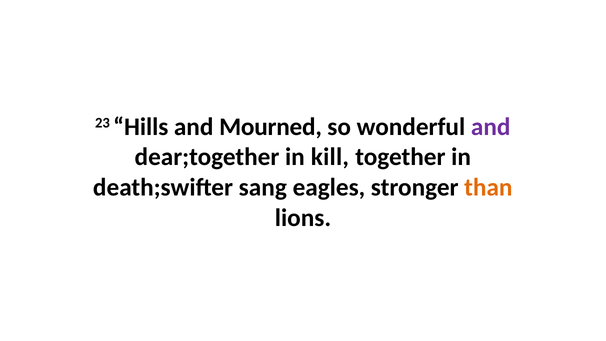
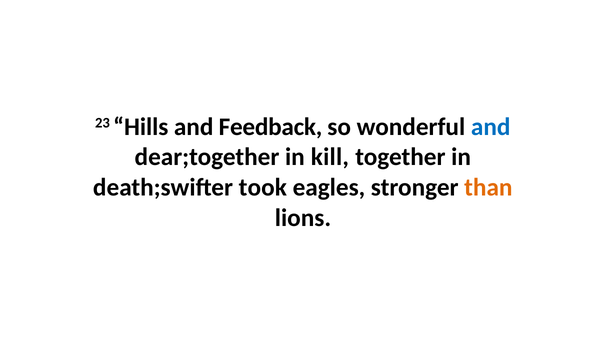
Mourned: Mourned -> Feedback
and at (491, 127) colour: purple -> blue
sang: sang -> took
